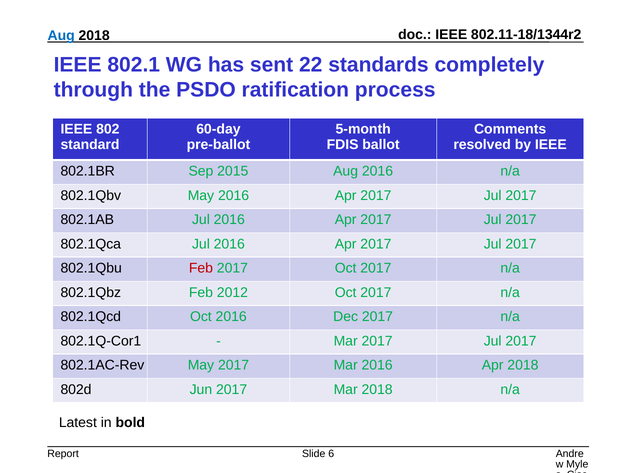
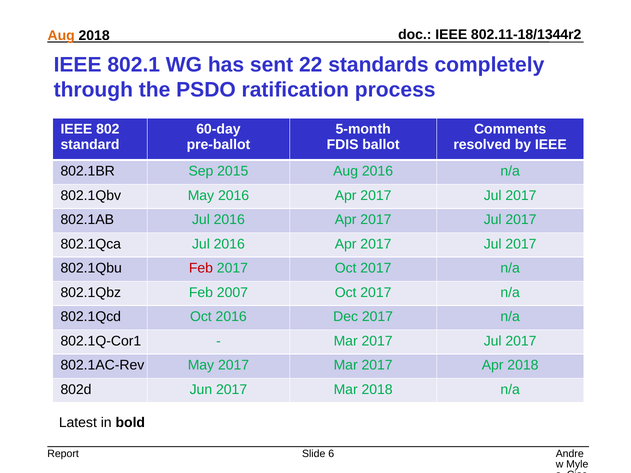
Aug at (61, 36) colour: blue -> orange
2012: 2012 -> 2007
2017 Mar 2016: 2016 -> 2017
